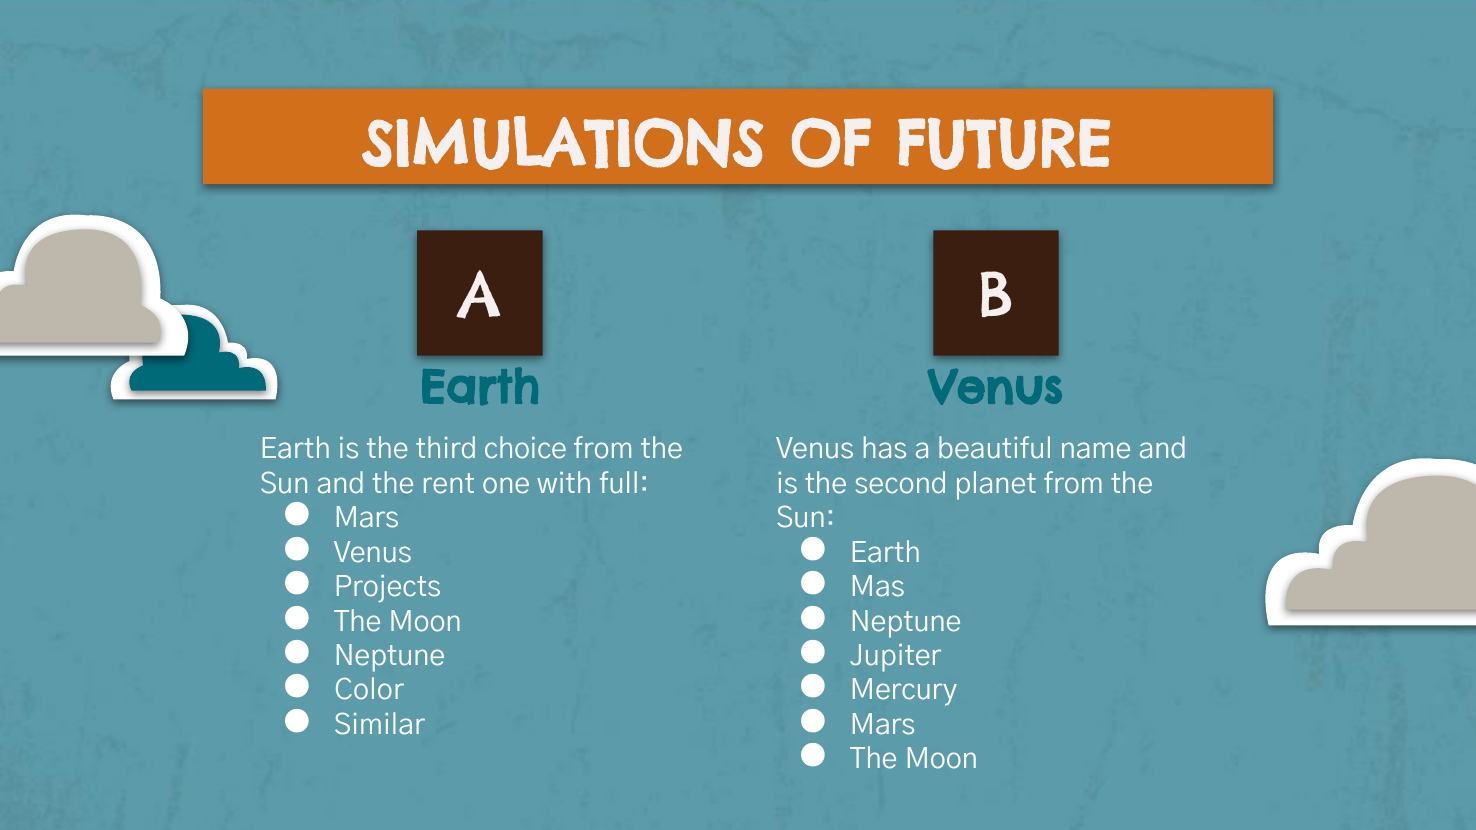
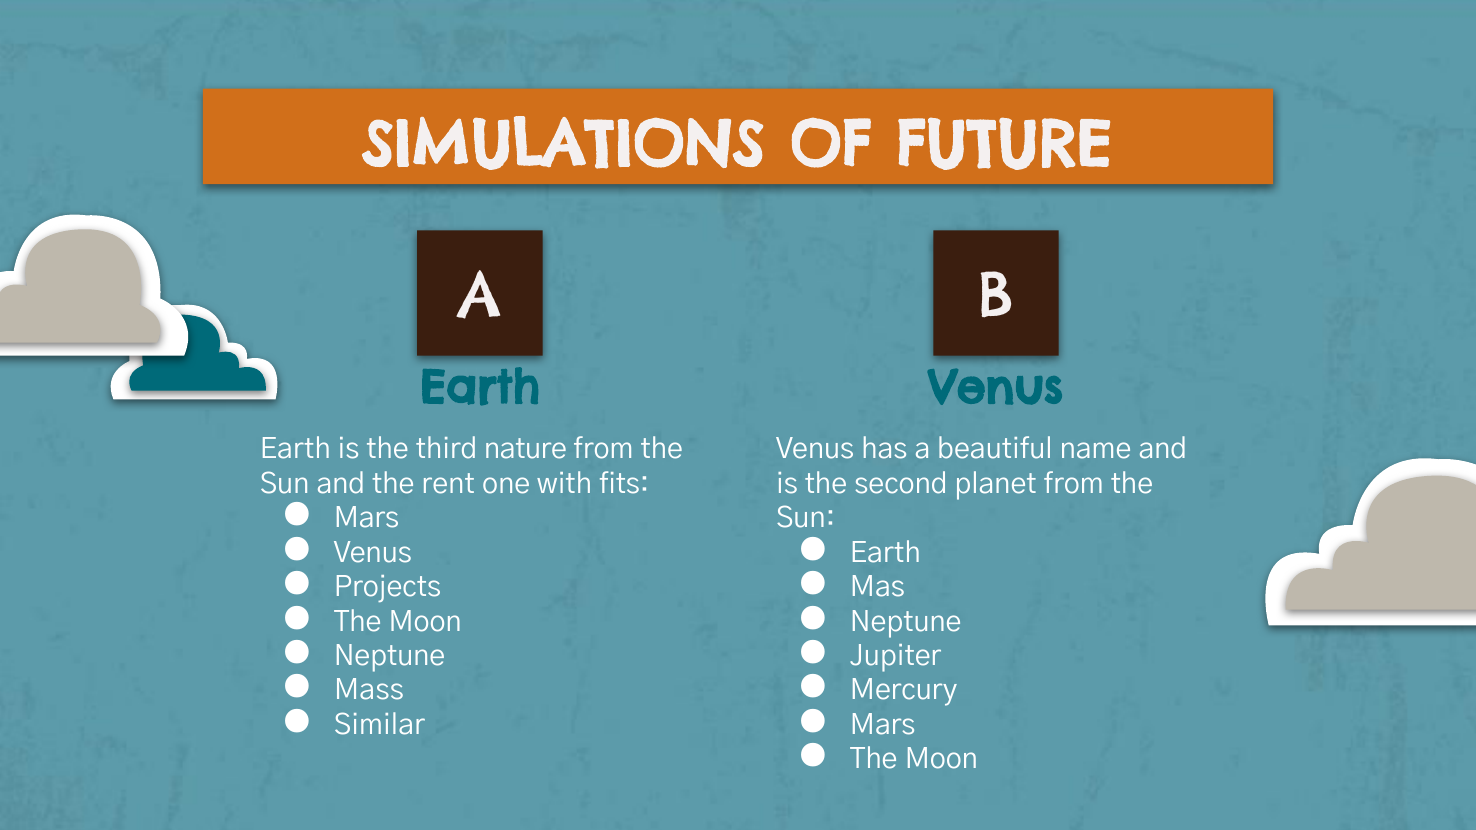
choice: choice -> nature
full: full -> fits
Color: Color -> Mass
